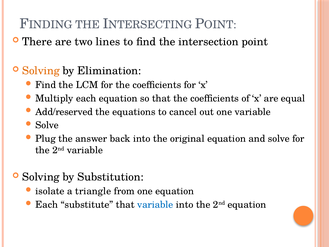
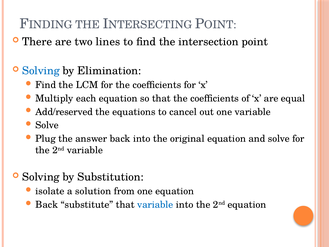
Solving at (41, 71) colour: orange -> blue
triangle: triangle -> solution
Each at (47, 204): Each -> Back
